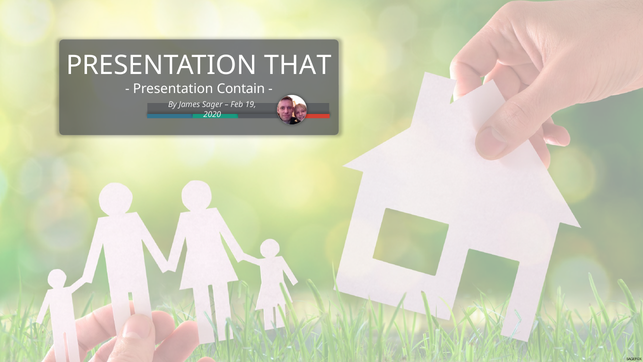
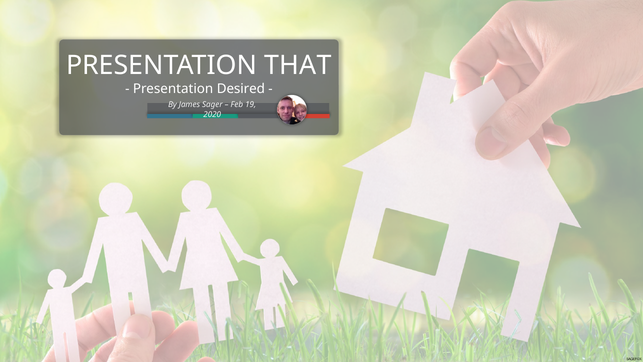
Contain: Contain -> Desired
